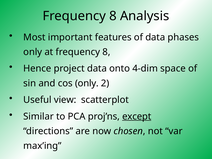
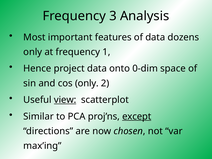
8 at (113, 16): 8 -> 3
phases: phases -> dozens
at frequency 8: 8 -> 1
4-dim: 4-dim -> 0-dim
view underline: none -> present
